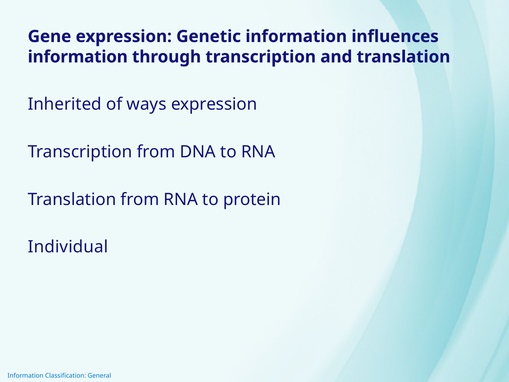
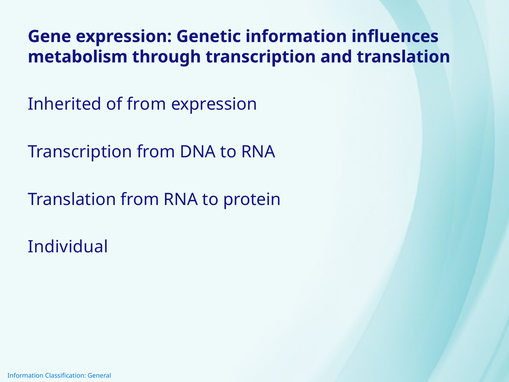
information at (78, 57): information -> metabolism
of ways: ways -> from
